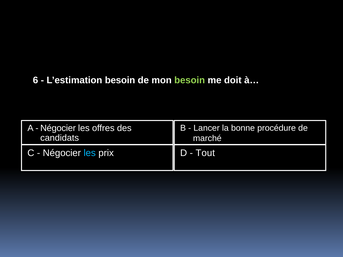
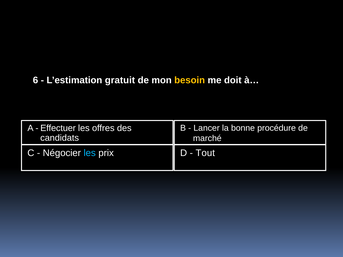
L’estimation besoin: besoin -> gratuit
besoin at (190, 80) colour: light green -> yellow
Négocier at (58, 128): Négocier -> Effectuer
